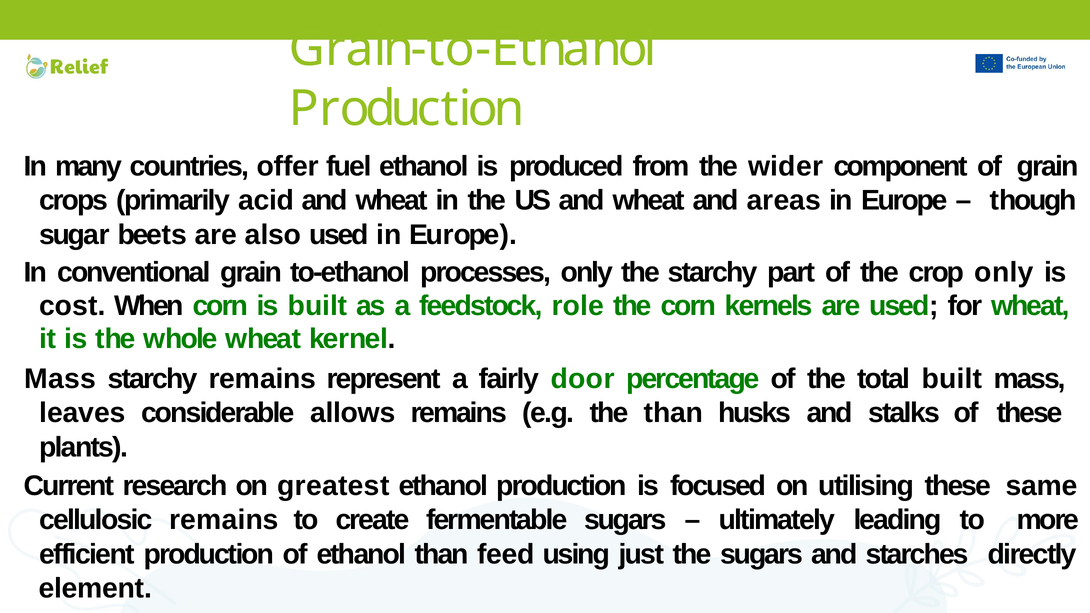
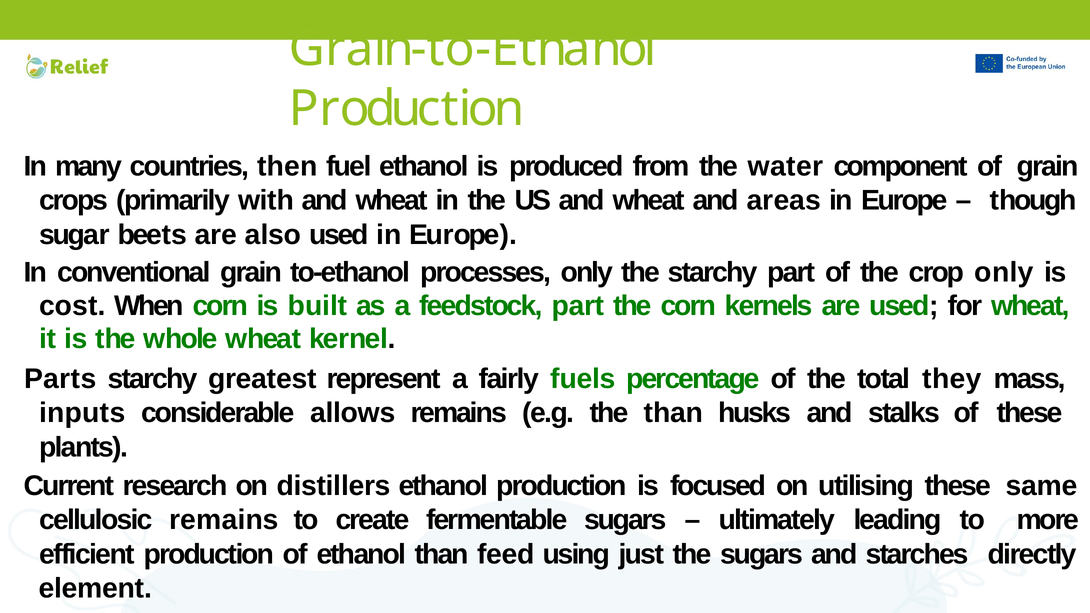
offer: offer -> then
wider: wider -> water
acid: acid -> with
feedstock role: role -> part
Mass at (60, 379): Mass -> Parts
starchy remains: remains -> greatest
door: door -> fuels
total built: built -> they
leaves: leaves -> inputs
greatest: greatest -> distillers
